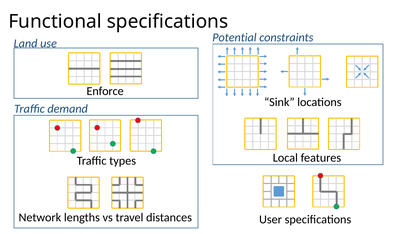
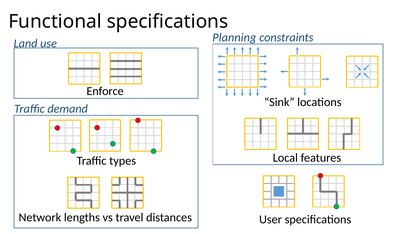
Potential: Potential -> Planning
